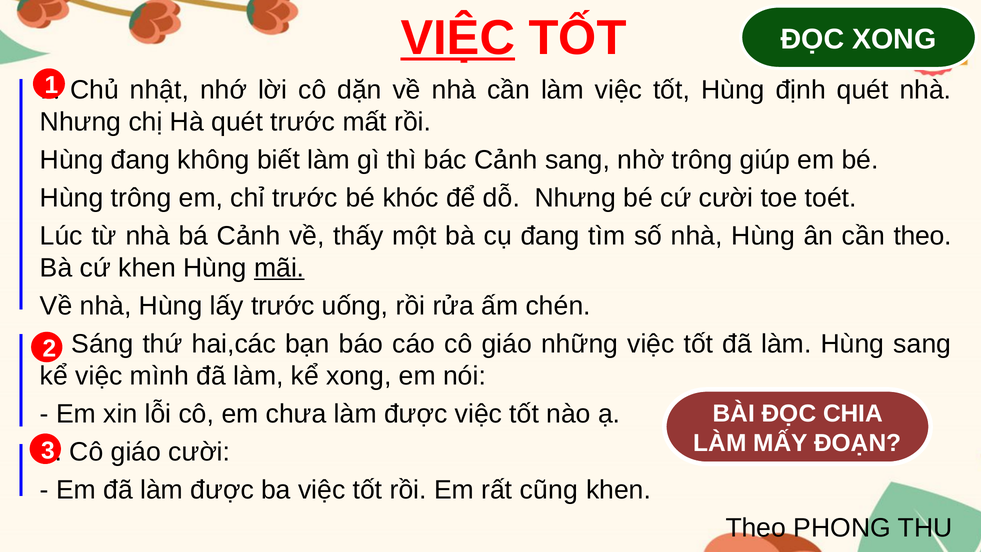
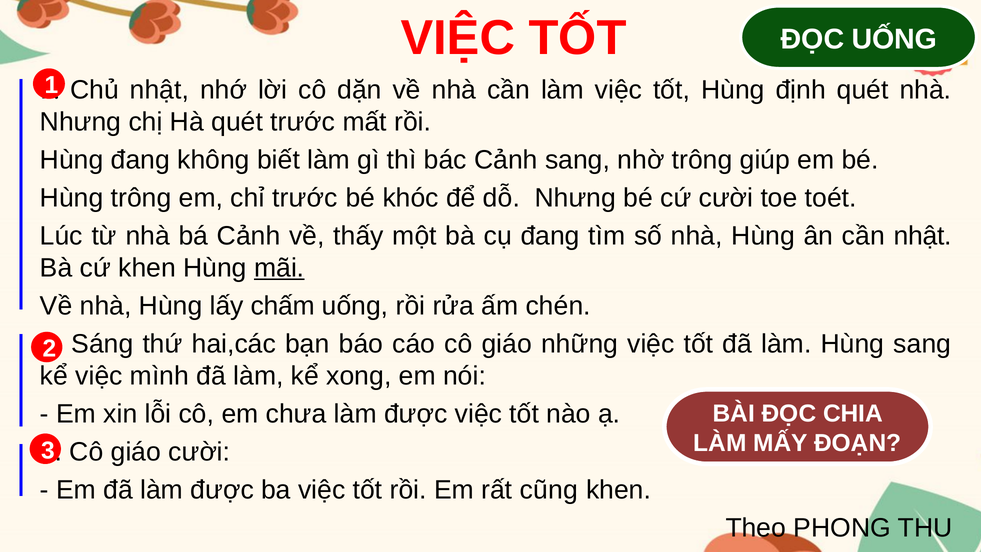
VIỆC at (458, 38) underline: present -> none
ĐỌC XONG: XONG -> UỐNG
cần theo: theo -> nhật
lấy trước: trước -> chấm
